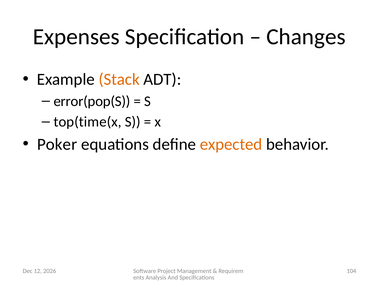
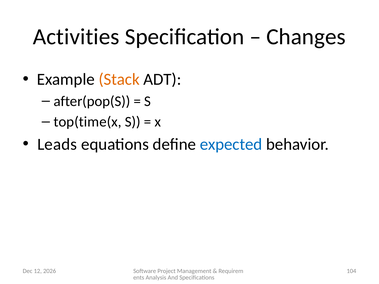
Expenses: Expenses -> Activities
error(pop(S: error(pop(S -> after(pop(S
Poker: Poker -> Leads
expected colour: orange -> blue
